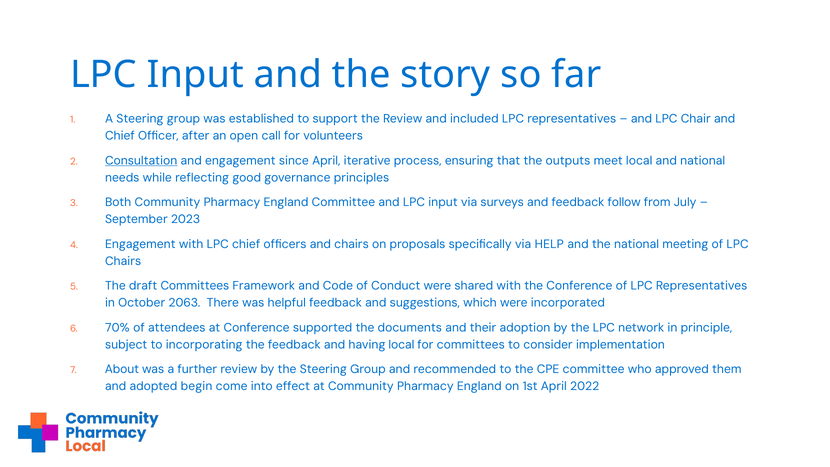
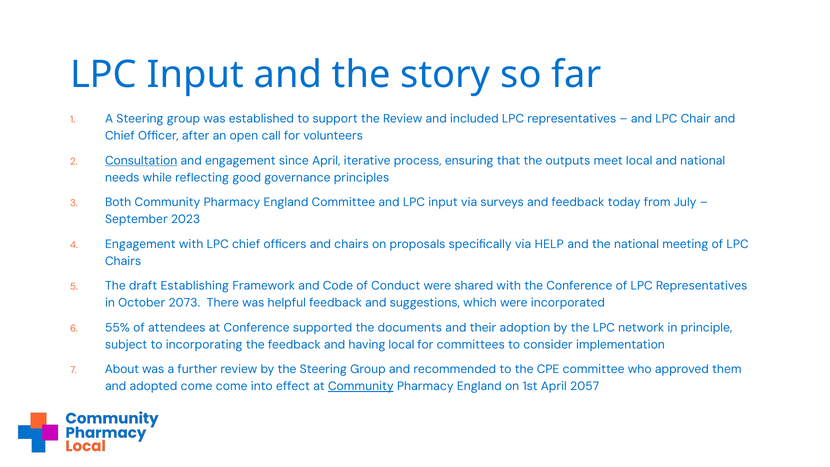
follow: follow -> today
draft Committees: Committees -> Establishing
2063: 2063 -> 2073
70%: 70% -> 55%
adopted begin: begin -> come
Community at (361, 386) underline: none -> present
2022: 2022 -> 2057
